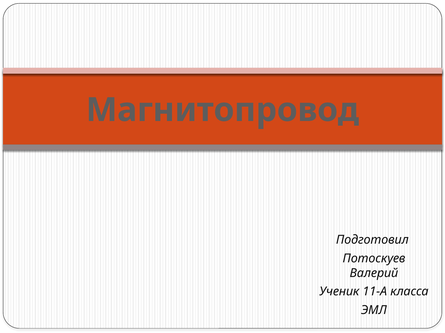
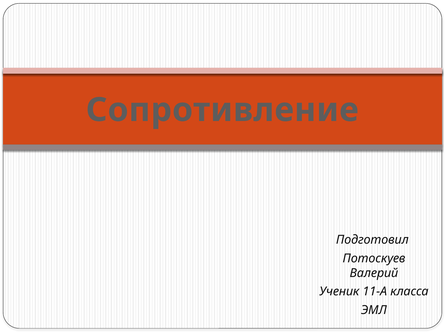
Магнитопровод: Магнитопровод -> Сопротивление
